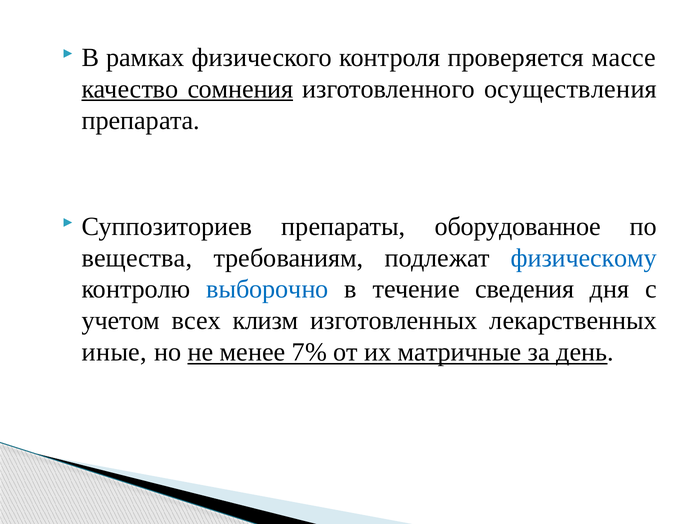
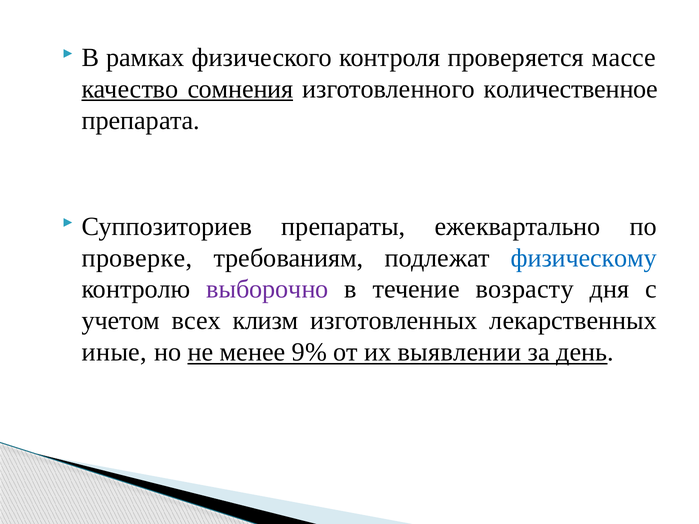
осуществления: осуществления -> количественное
оборудованное: оборудованное -> ежеквартально
вещества: вещества -> проверке
выборочно colour: blue -> purple
сведения: сведения -> возрасту
7%: 7% -> 9%
матричные: матричные -> выявлении
